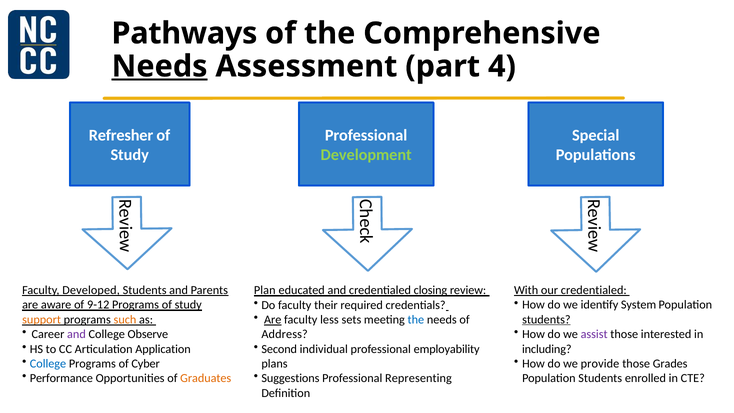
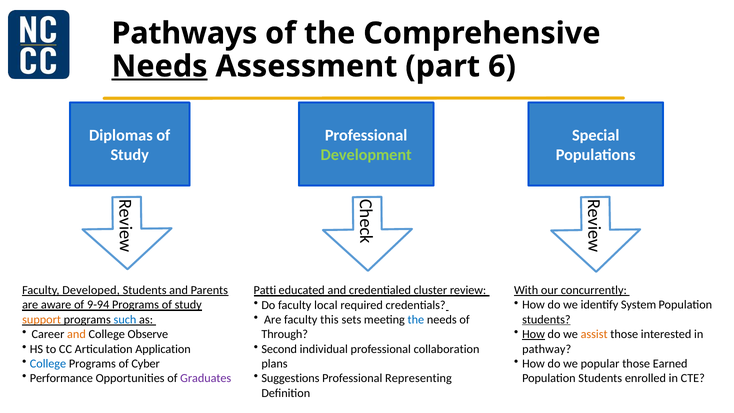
4: 4 -> 6
Refresher: Refresher -> Diplomas
our credentialed: credentialed -> concurrently
Plan: Plan -> Patti
closing: closing -> cluster
their: their -> local
9-12: 9-12 -> 9-94
Are at (273, 320) underline: present -> none
less: less -> this
such colour: orange -> blue
and at (76, 334) colour: purple -> orange
How at (534, 334) underline: none -> present
assist colour: purple -> orange
Address: Address -> Through
employability: employability -> collaboration
including: including -> pathway
provide: provide -> popular
Grades: Grades -> Earned
Graduates colour: orange -> purple
